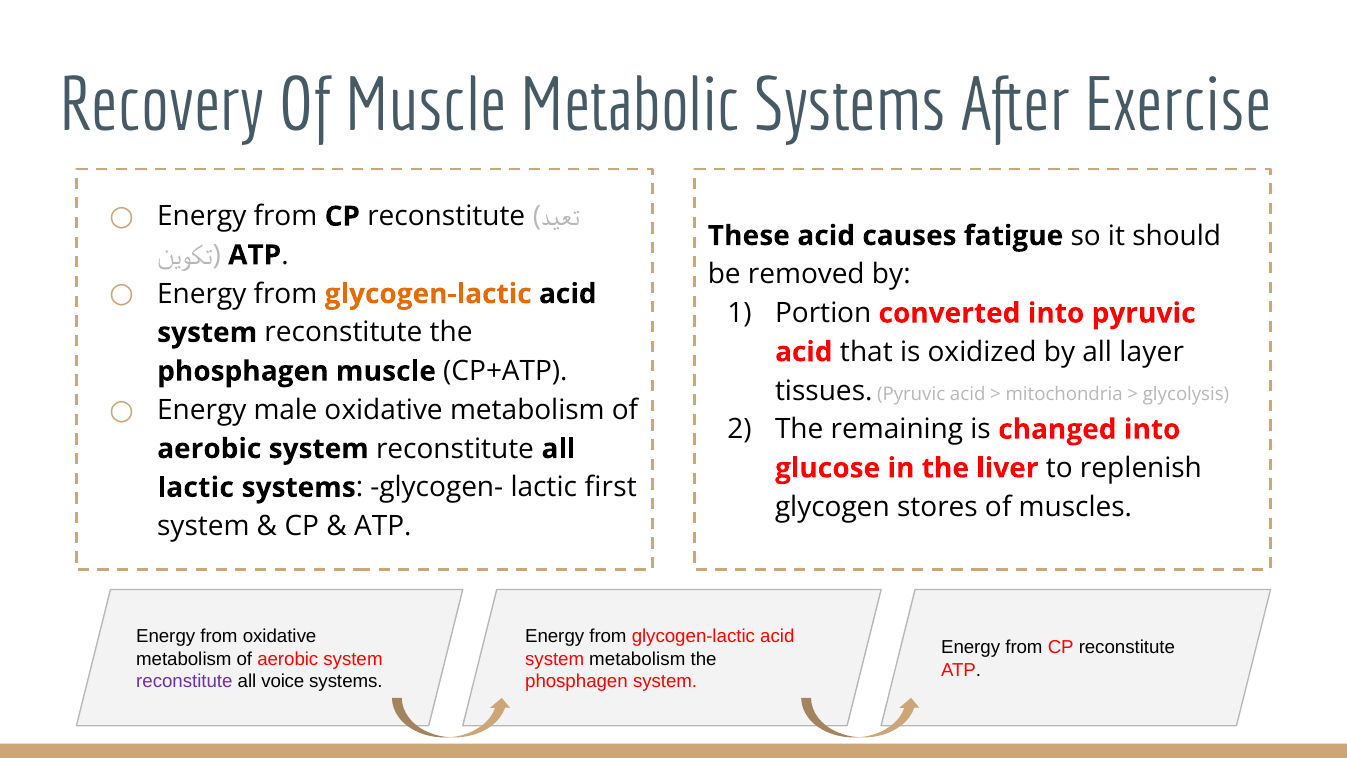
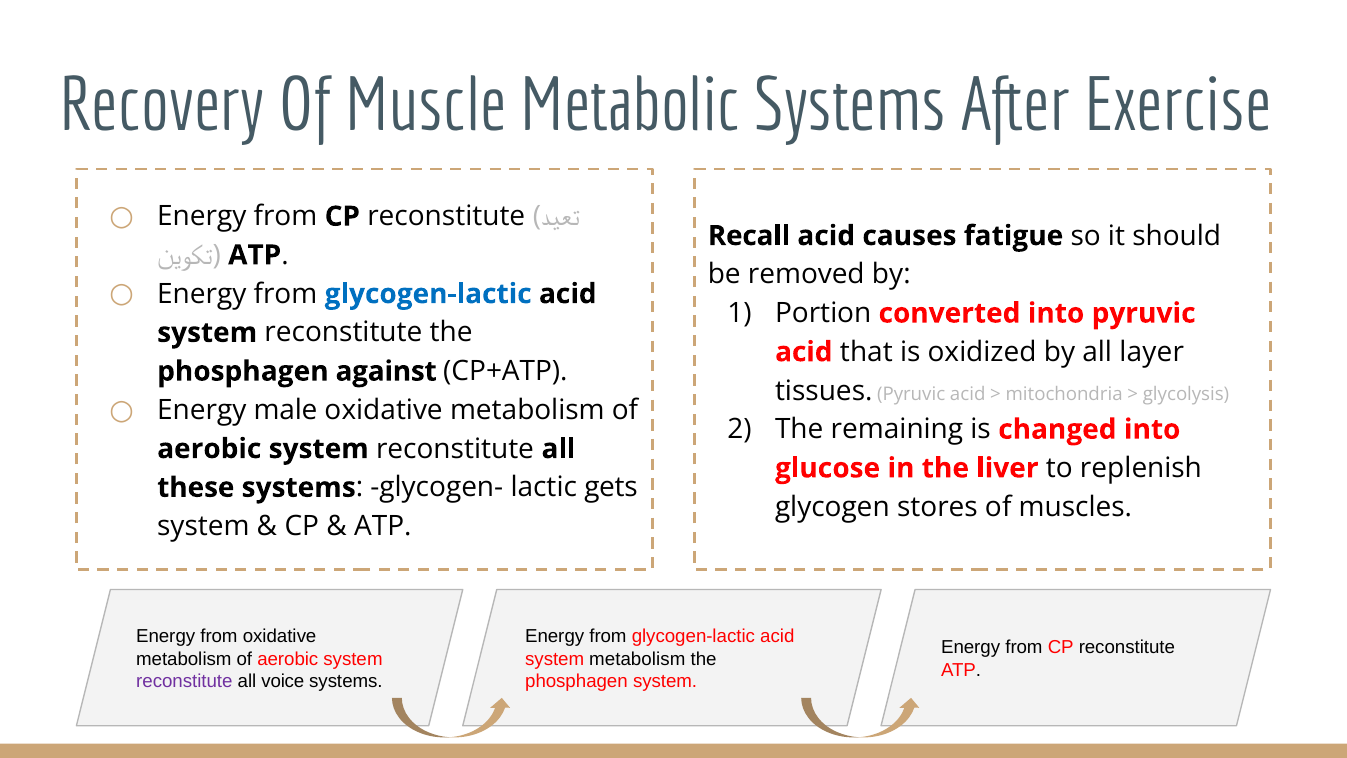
These: These -> Recall
glycogen-lactic at (428, 294) colour: orange -> blue
phosphagen muscle: muscle -> against
lactic at (196, 487): lactic -> these
first: first -> gets
